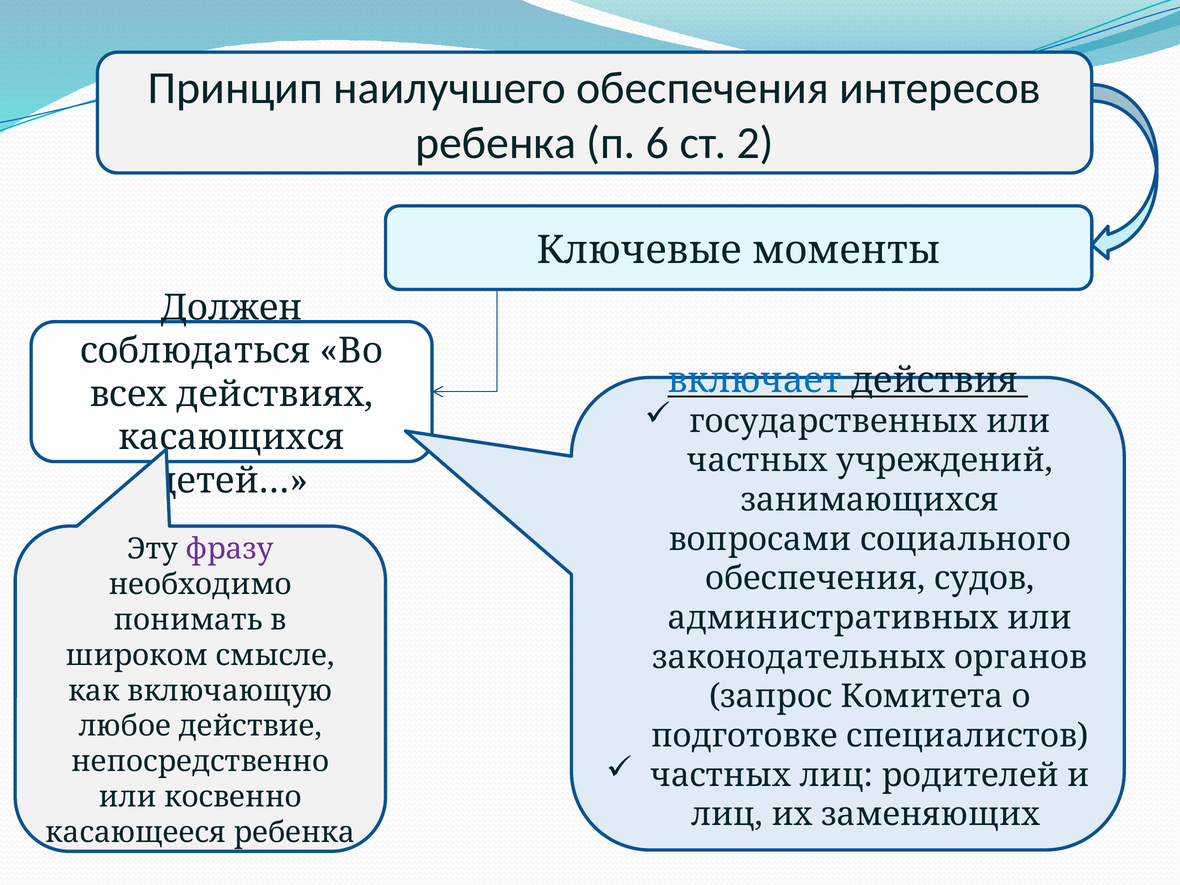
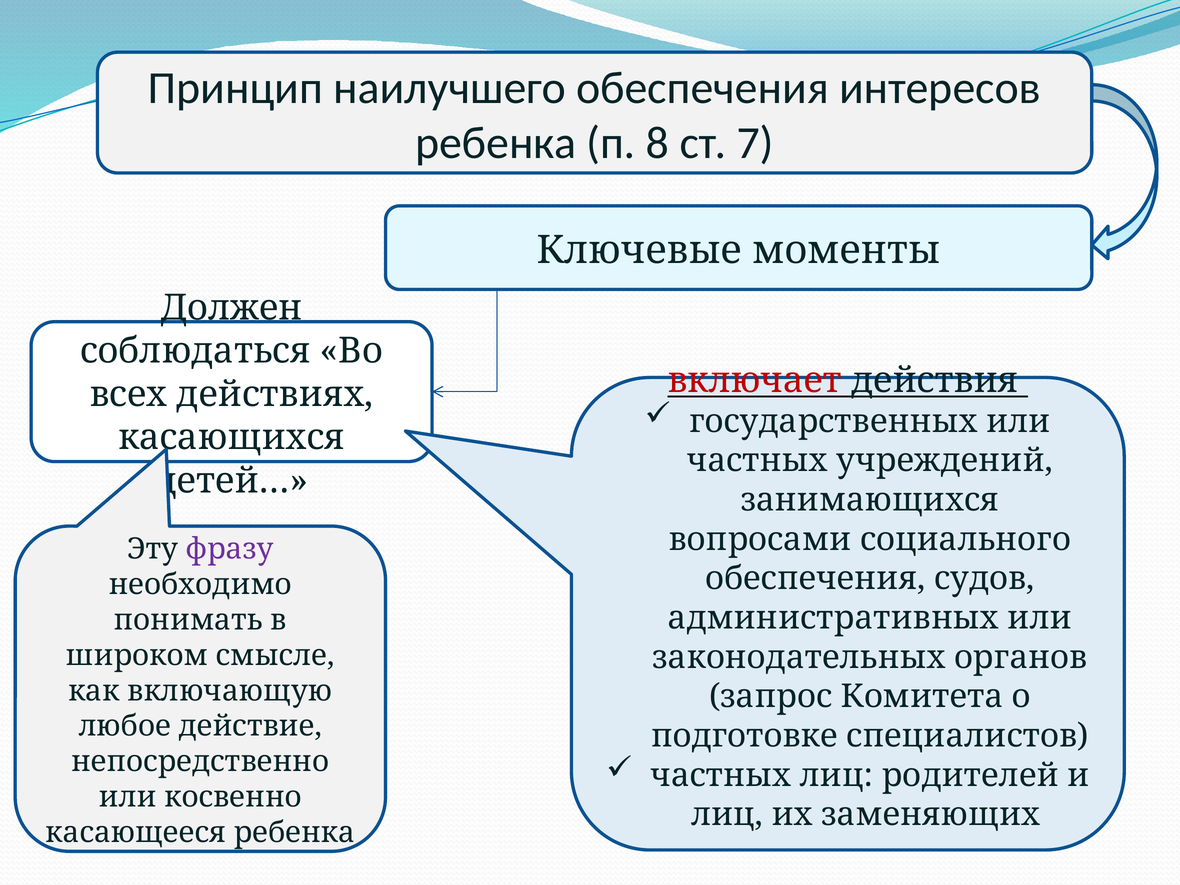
6: 6 -> 8
2: 2 -> 7
включает colour: blue -> red
